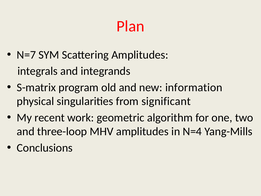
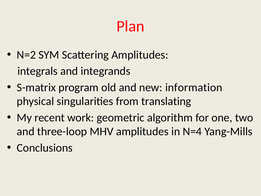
N=7: N=7 -> N=2
significant: significant -> translating
